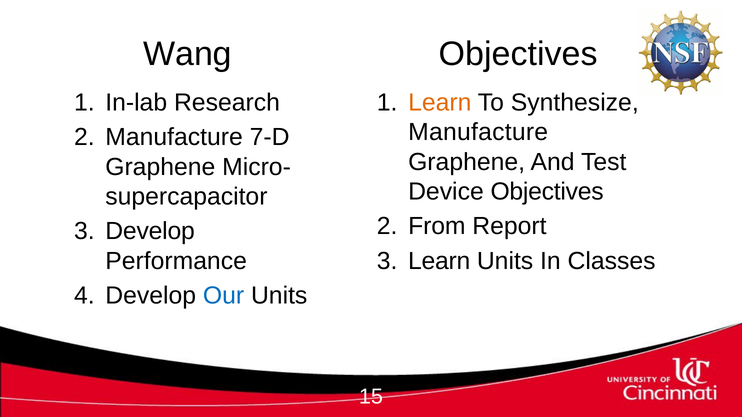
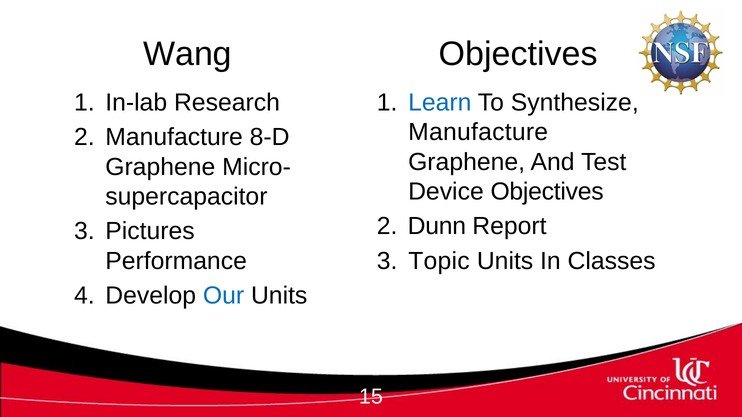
Learn at (440, 103) colour: orange -> blue
7-D: 7-D -> 8-D
From: From -> Dunn
Develop at (150, 231): Develop -> Pictures
Learn at (439, 261): Learn -> Topic
